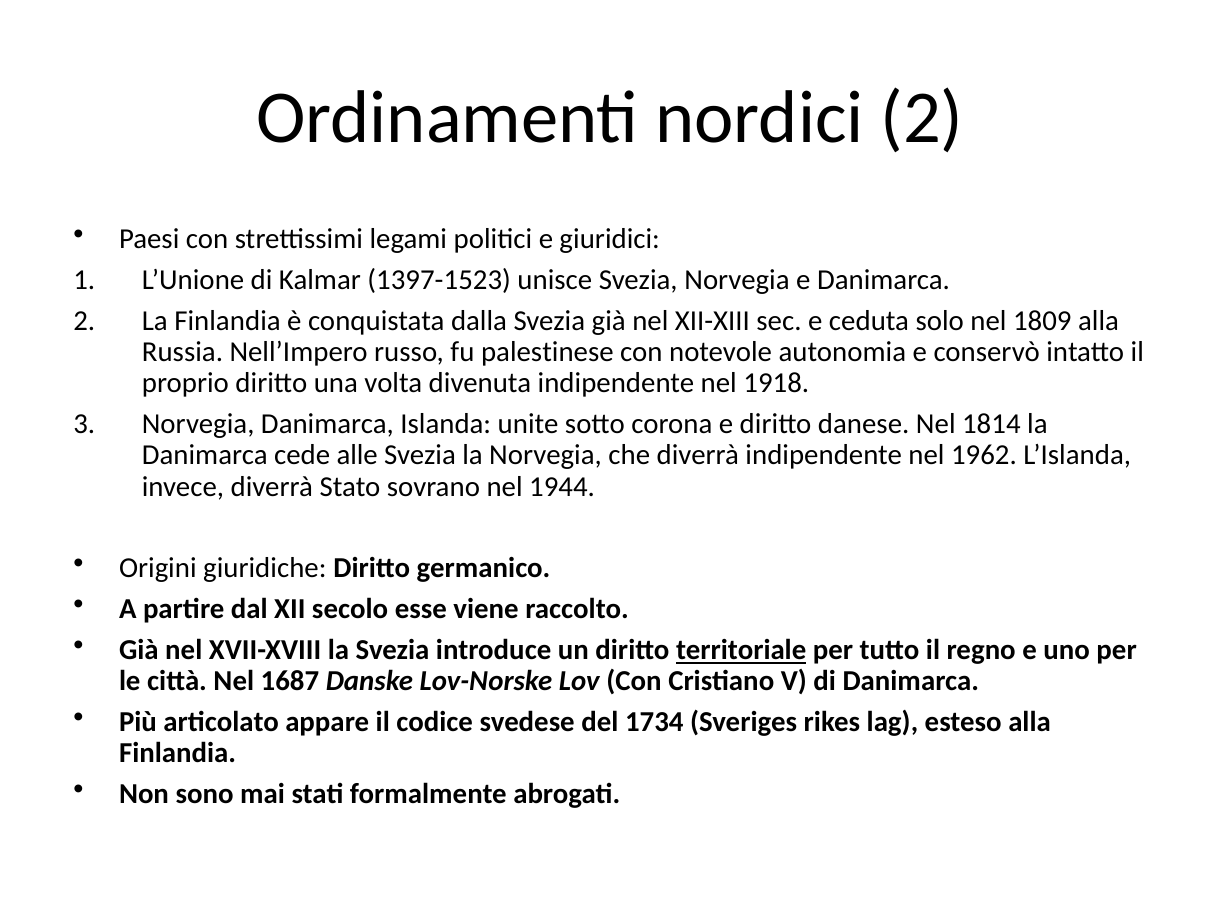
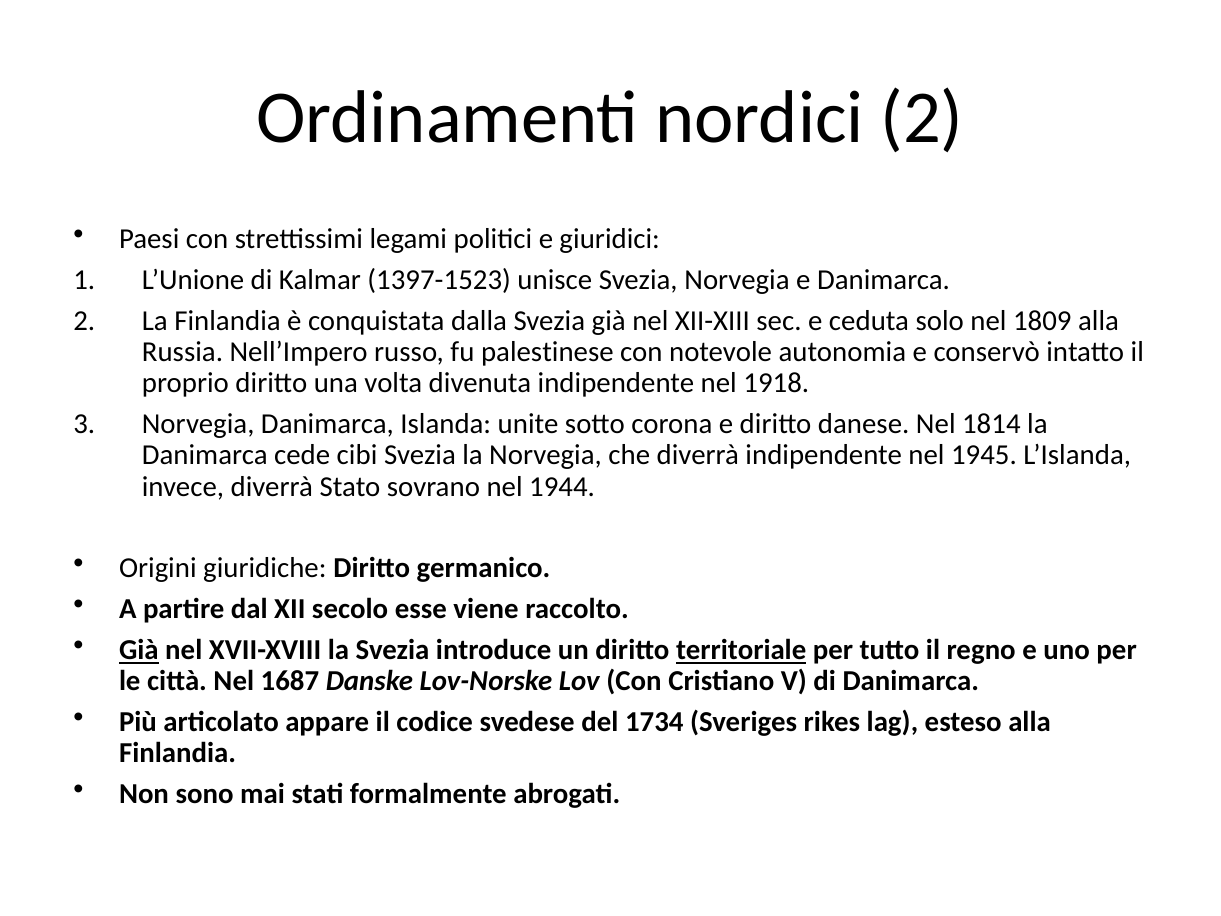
alle: alle -> cibi
1962: 1962 -> 1945
Già at (139, 650) underline: none -> present
